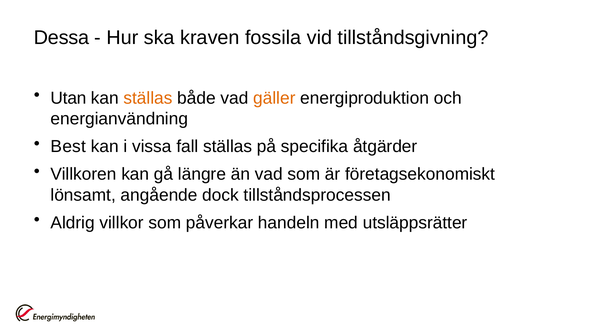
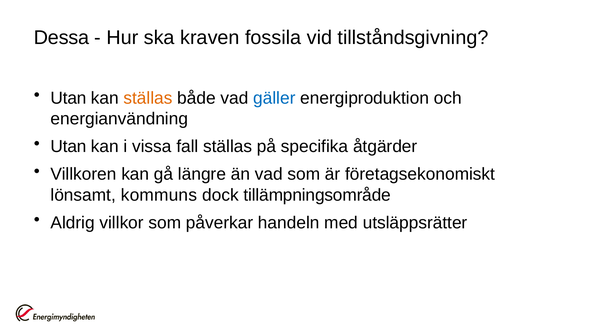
gäller colour: orange -> blue
Best at (68, 147): Best -> Utan
angående: angående -> kommuns
tillståndsprocessen: tillståndsprocessen -> tillämpningsområde
